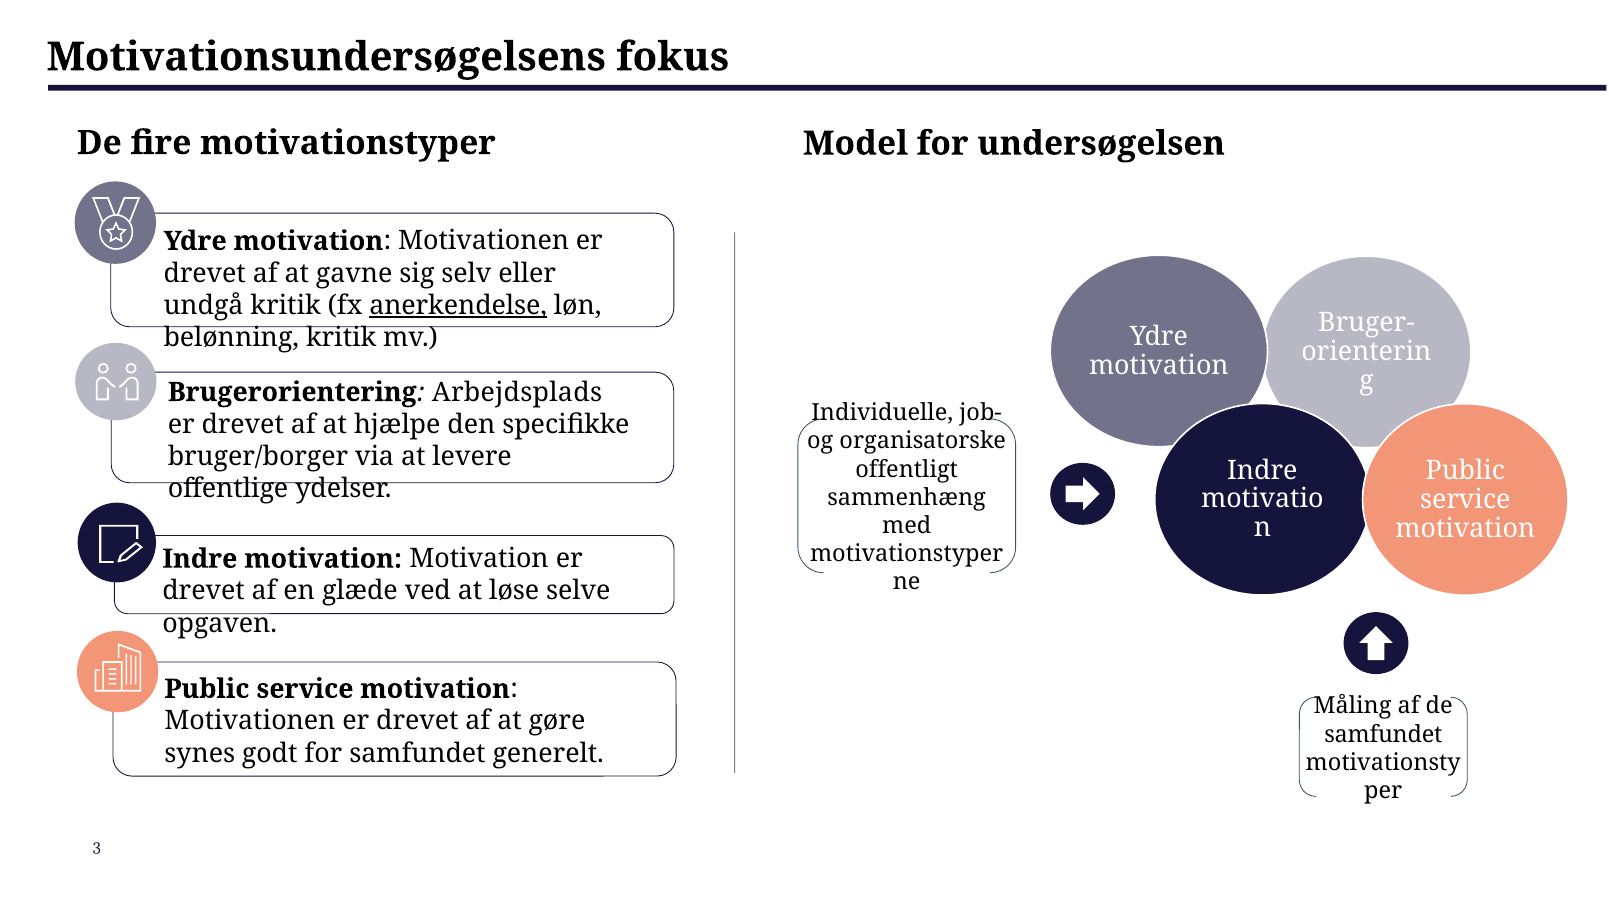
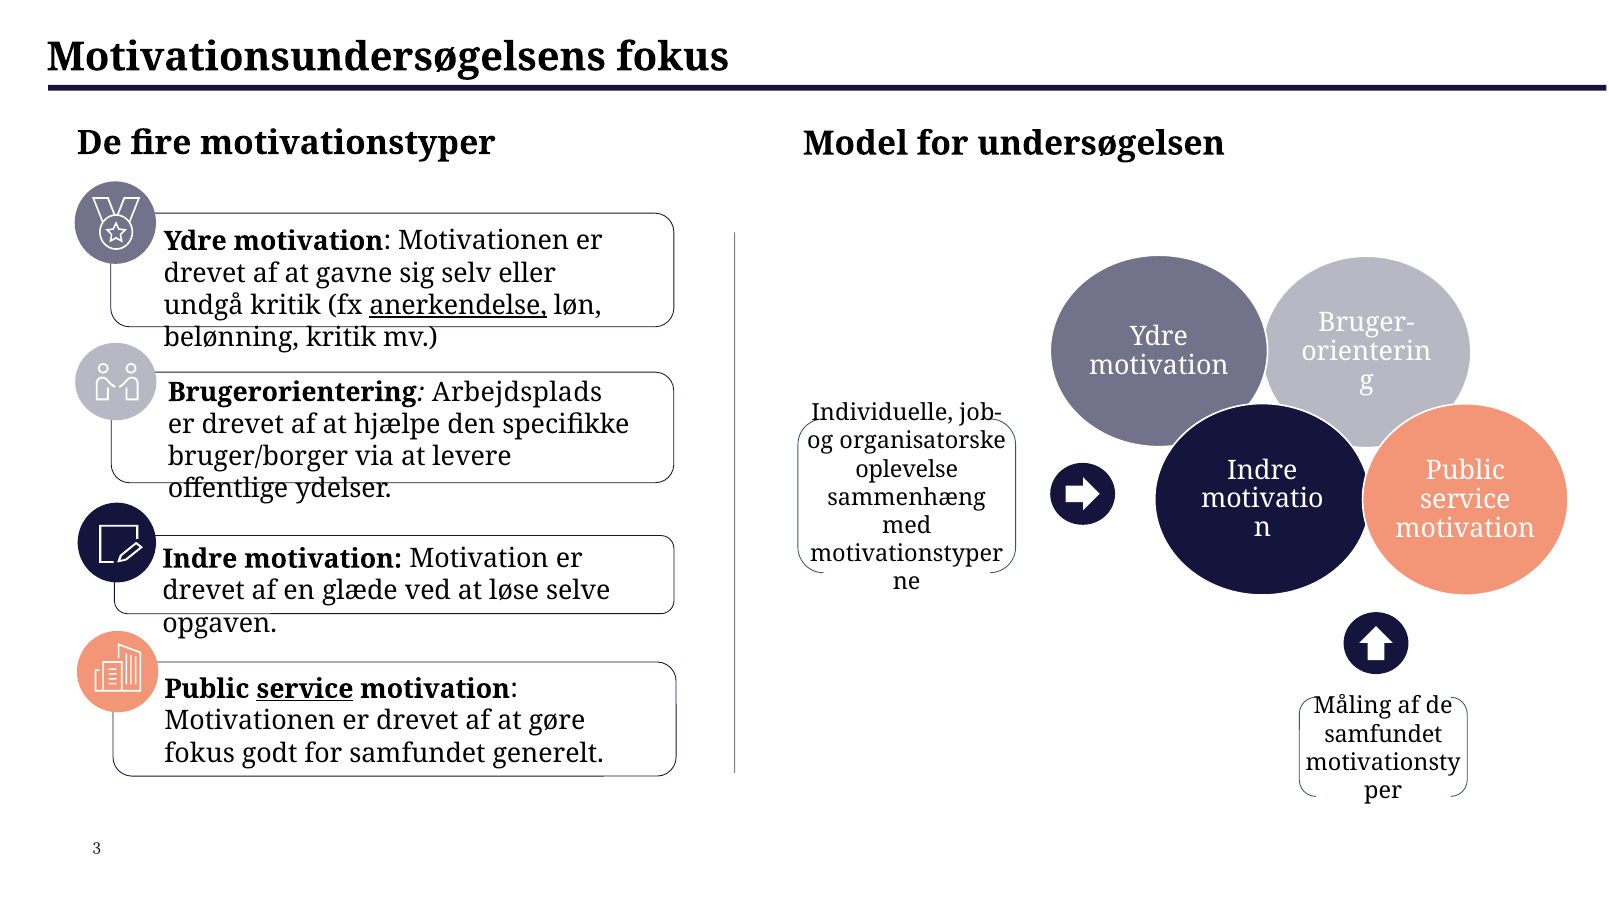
offentligt: offentligt -> oplevelse
service at (305, 689) underline: none -> present
synes at (200, 753): synes -> fokus
